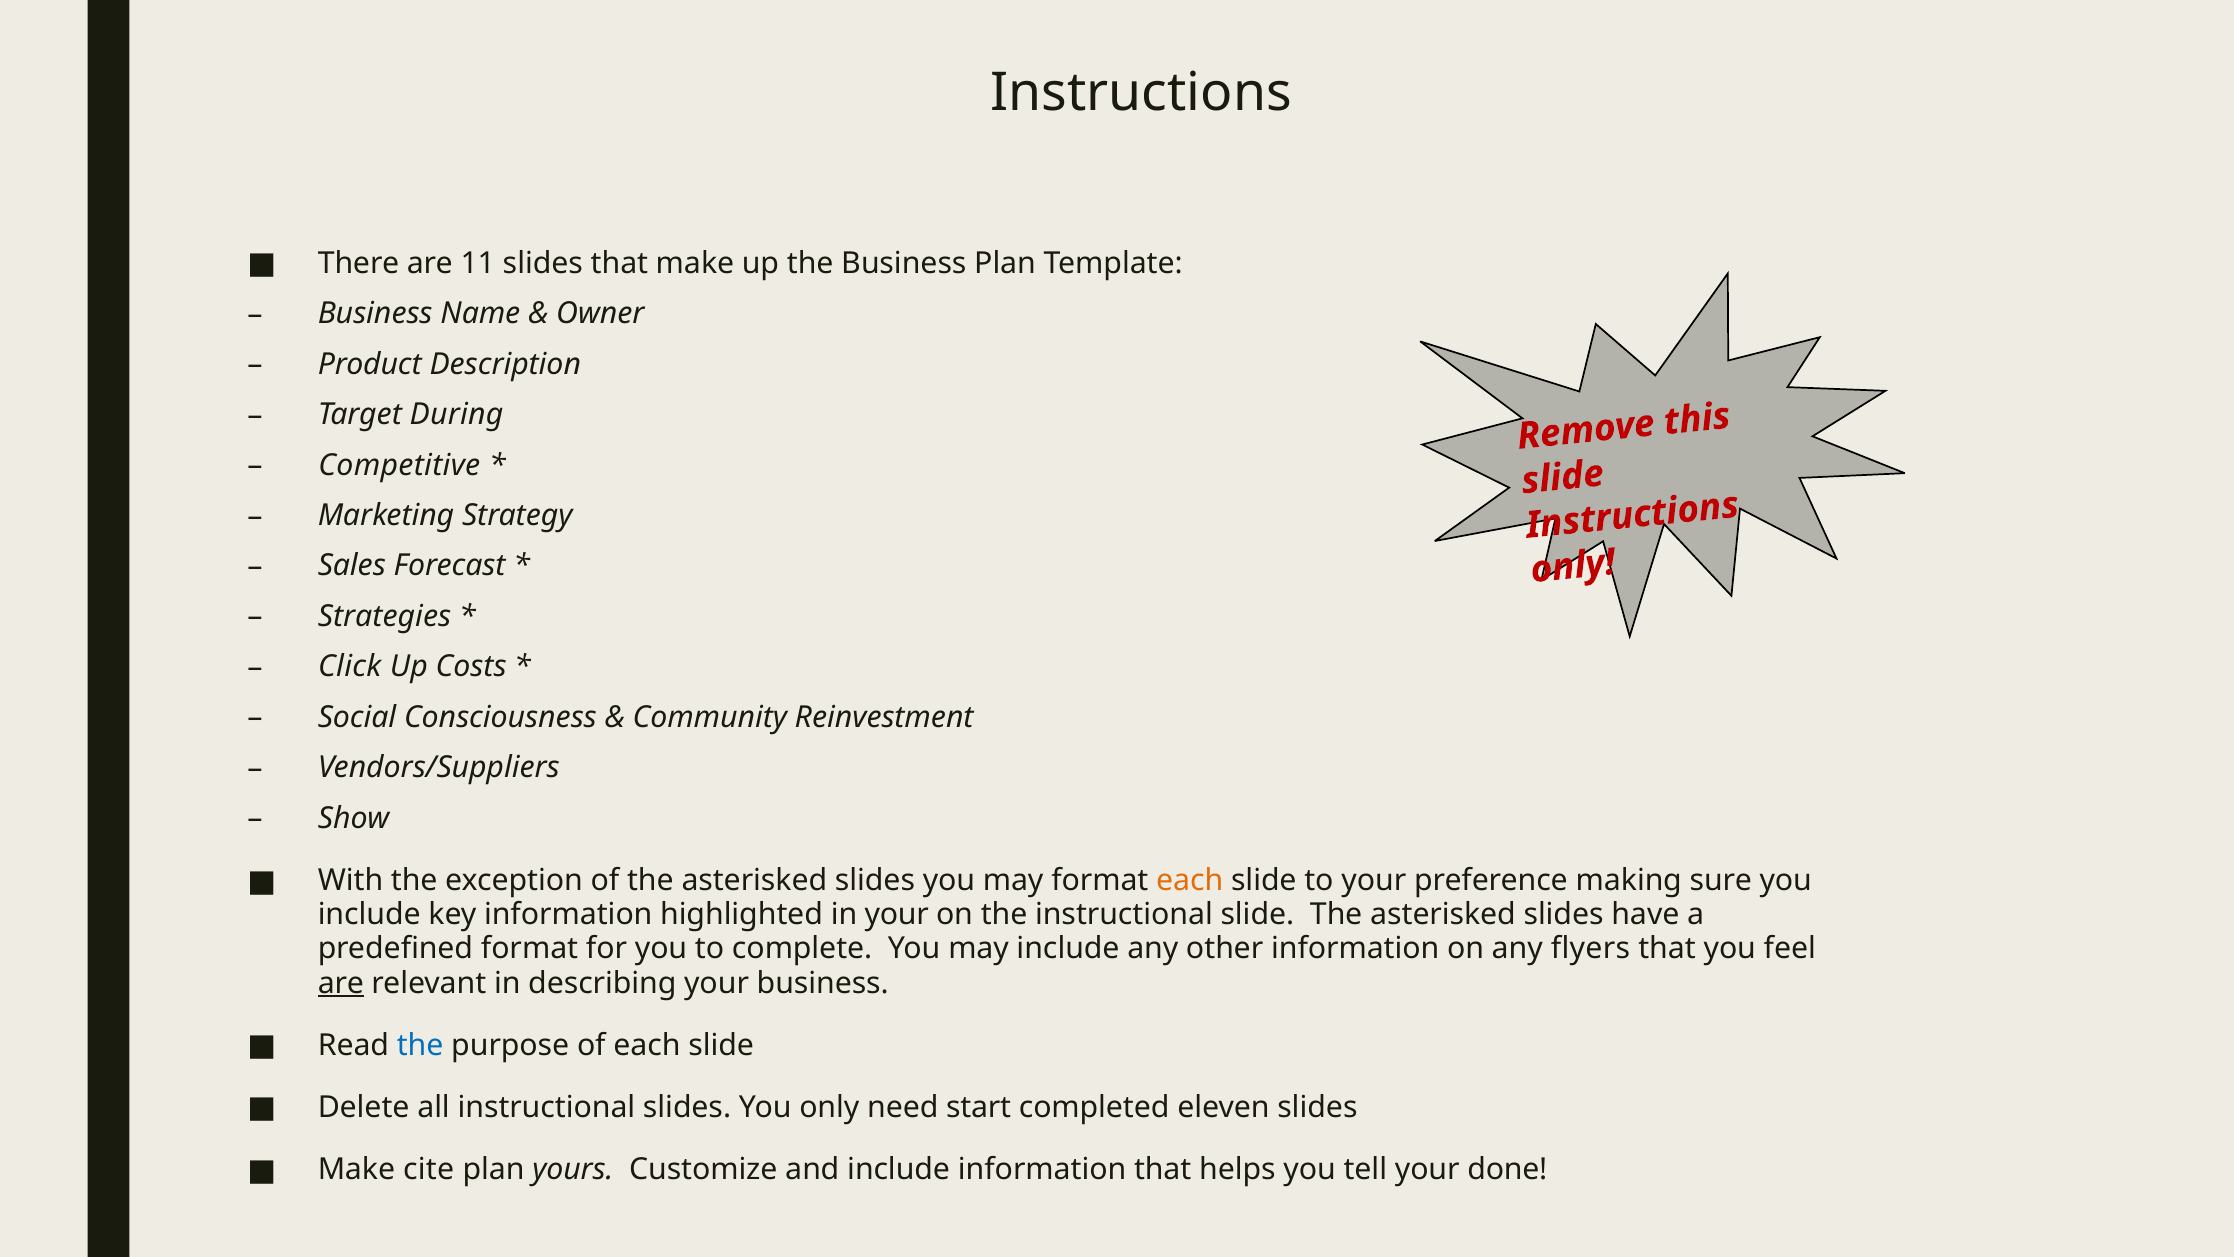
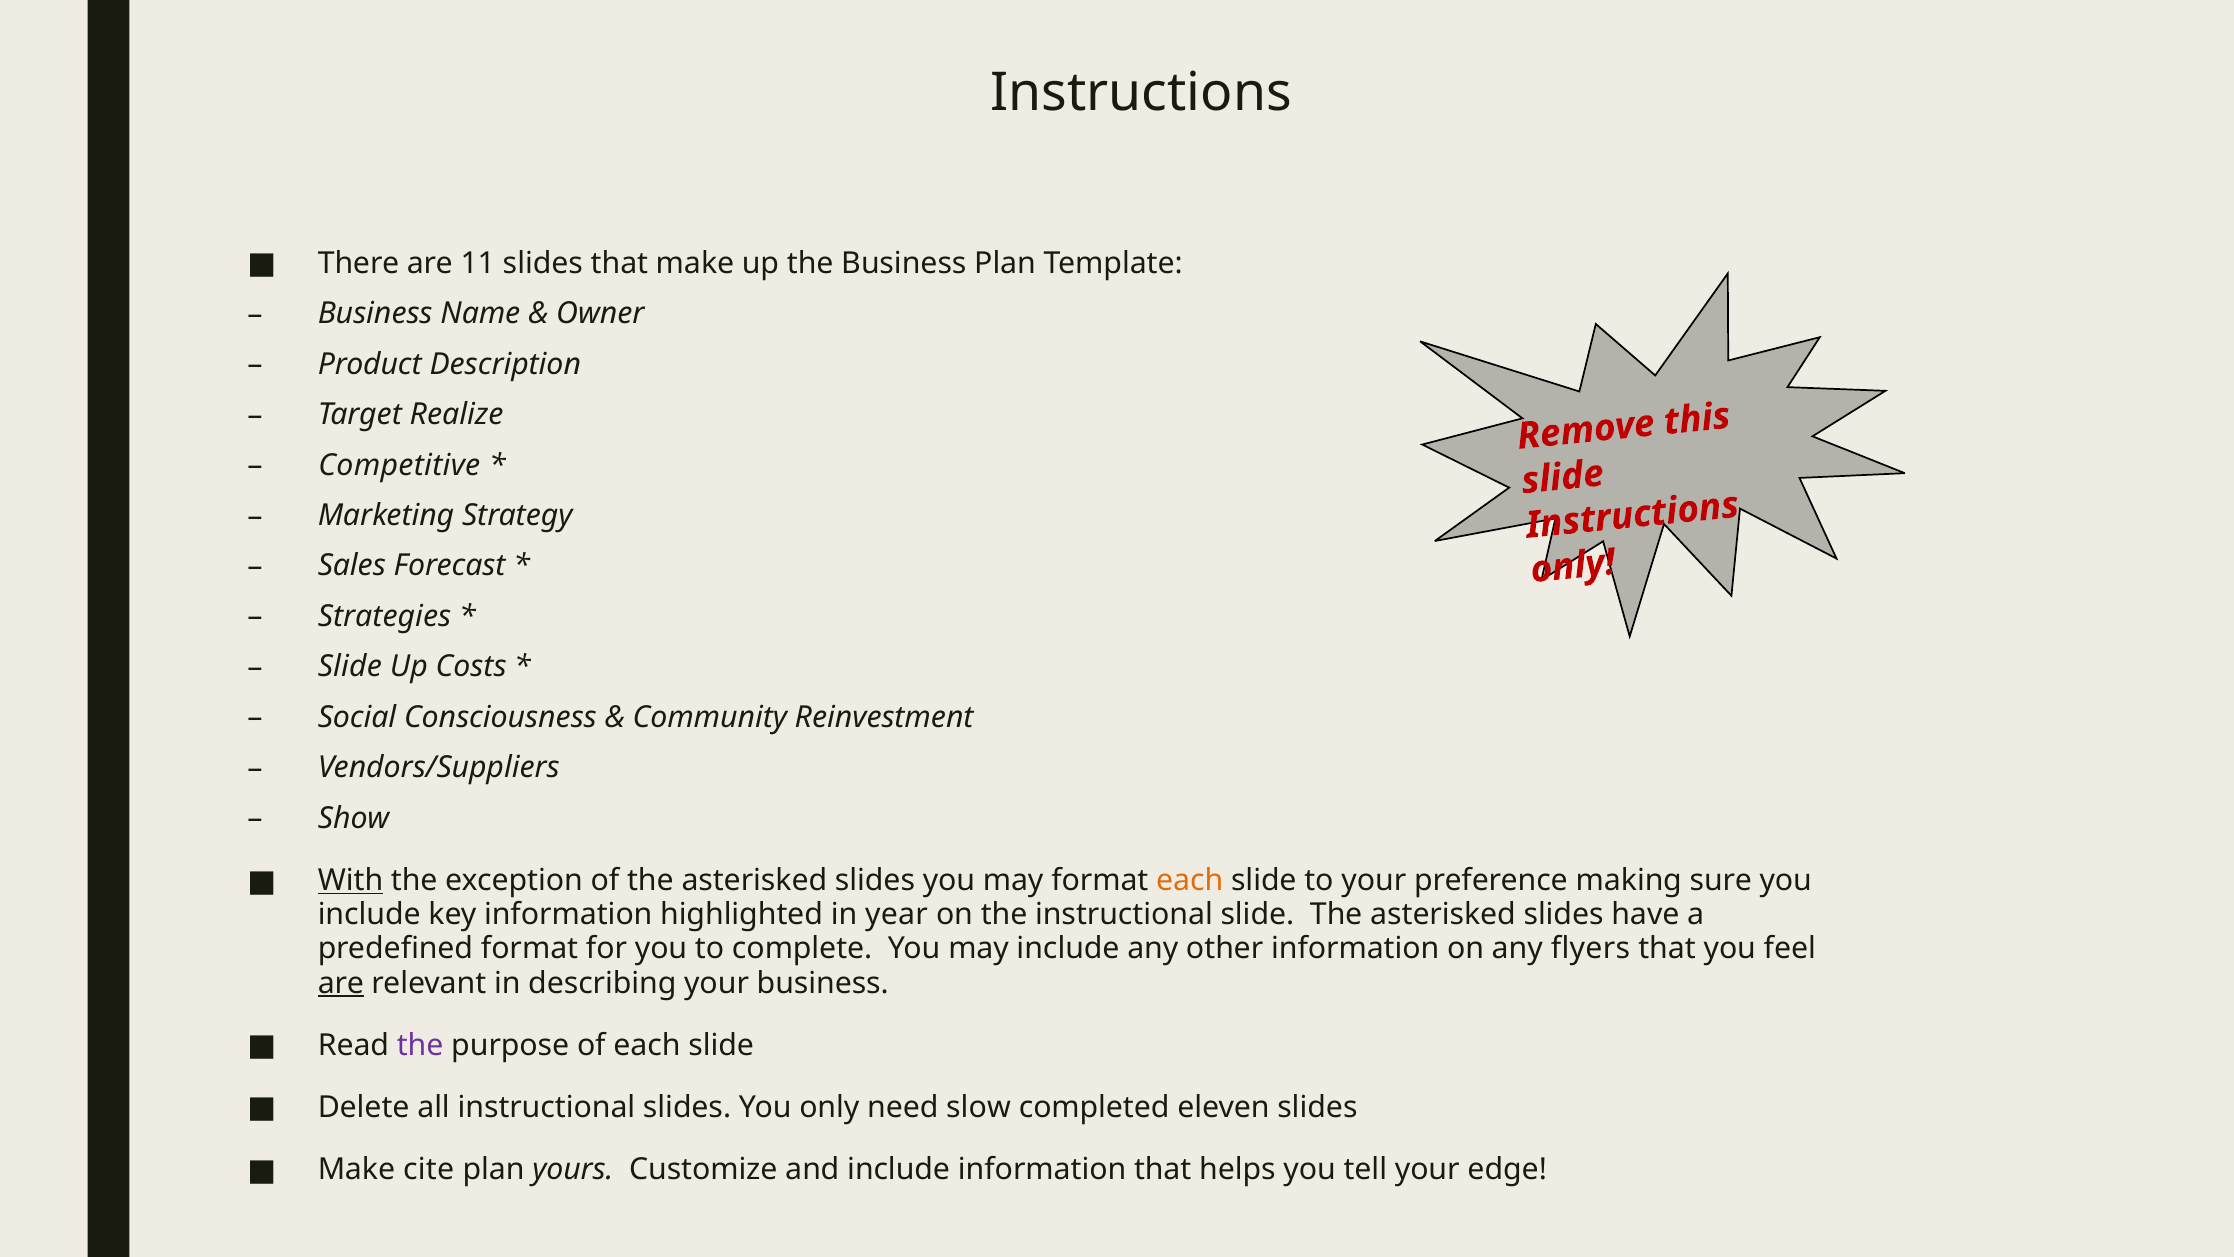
During: During -> Realize
Click at (350, 667): Click -> Slide
With underline: none -> present
in your: your -> year
the at (420, 1045) colour: blue -> purple
start: start -> slow
done: done -> edge
